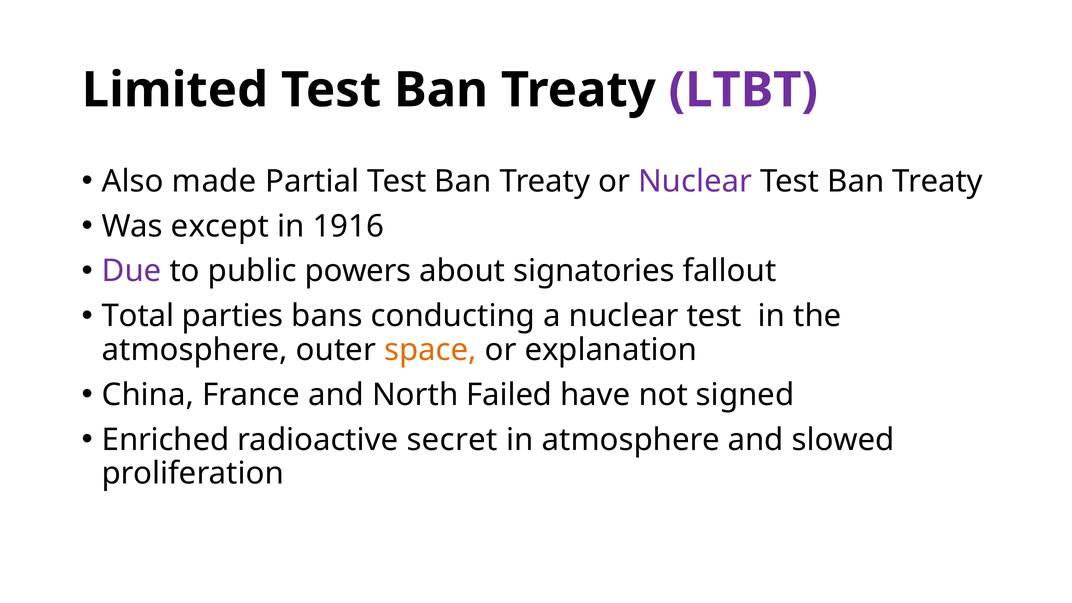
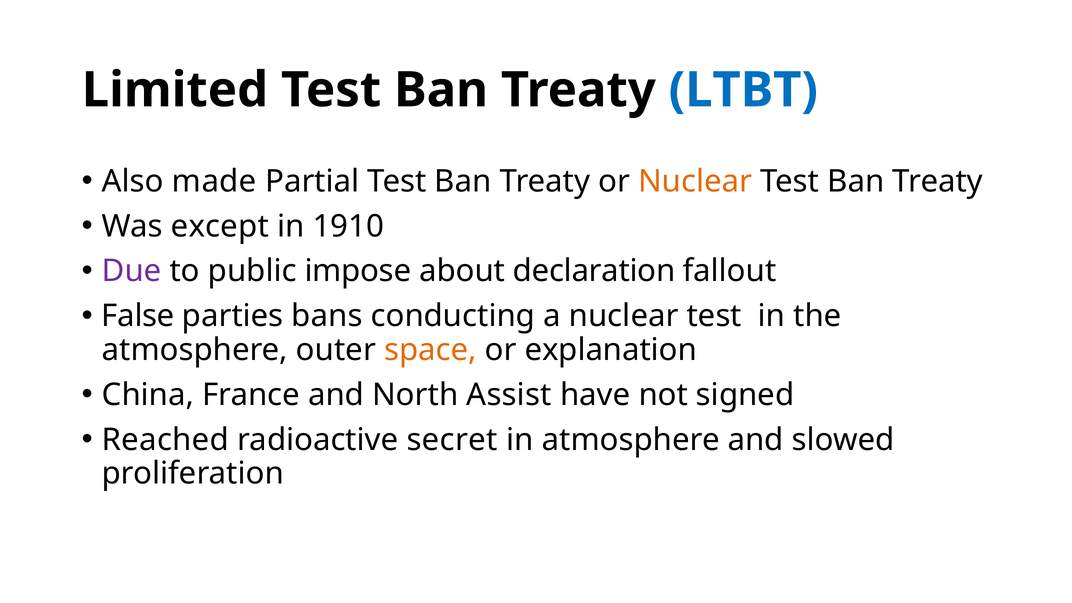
LTBT colour: purple -> blue
Nuclear at (695, 181) colour: purple -> orange
1916: 1916 -> 1910
powers: powers -> impose
signatories: signatories -> declaration
Total: Total -> False
Failed: Failed -> Assist
Enriched: Enriched -> Reached
